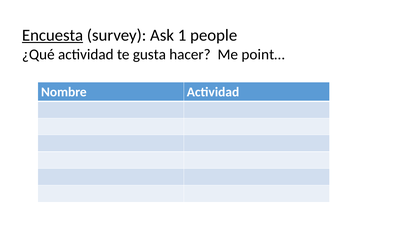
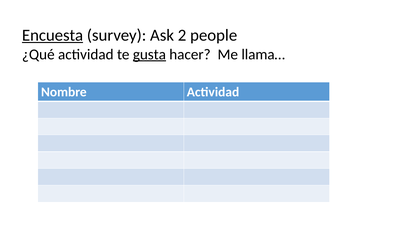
1: 1 -> 2
gusta underline: none -> present
point…: point… -> llama…
